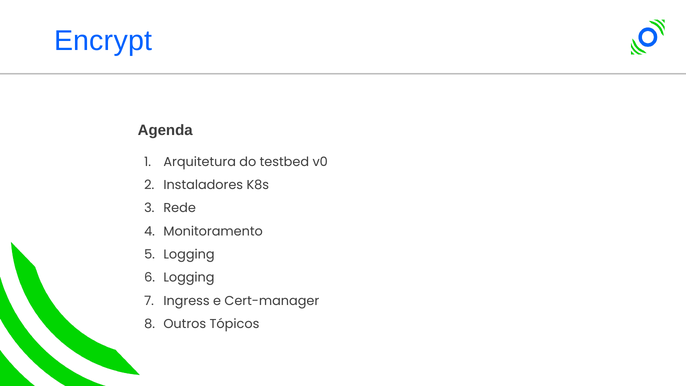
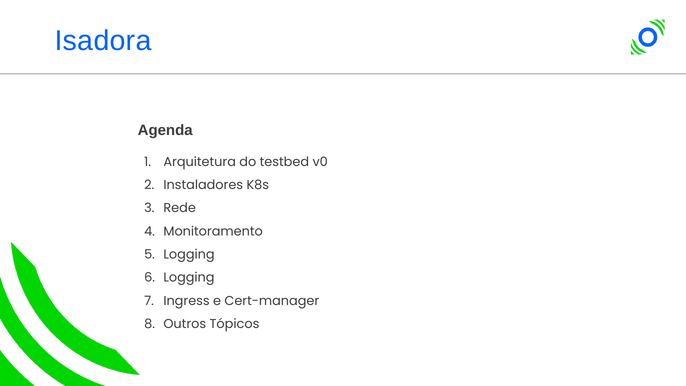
Encrypt: Encrypt -> Isadora
